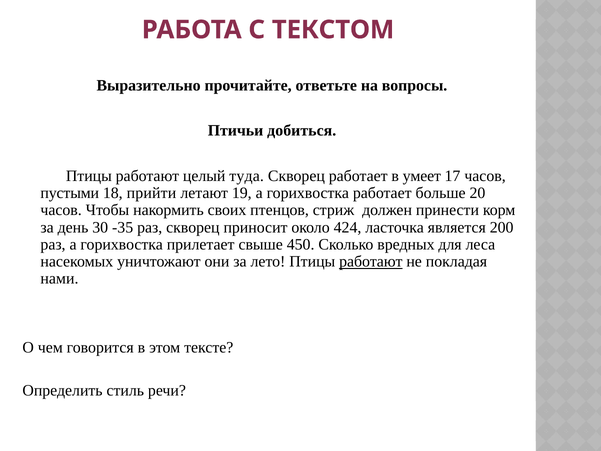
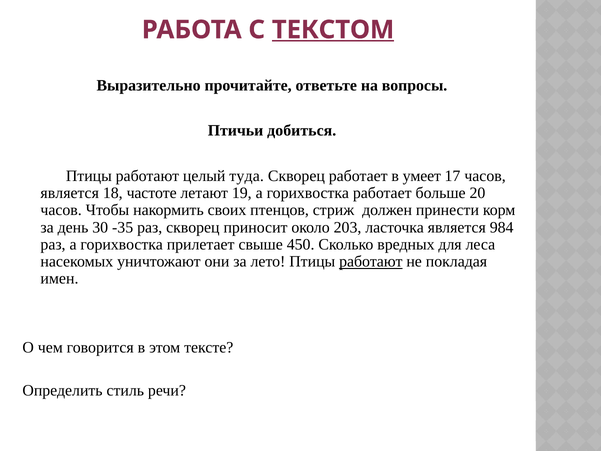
ТЕКСТОМ underline: none -> present
пустыми at (70, 193): пустыми -> является
прийти: прийти -> частоте
424: 424 -> 203
200: 200 -> 984
нами: нами -> имен
